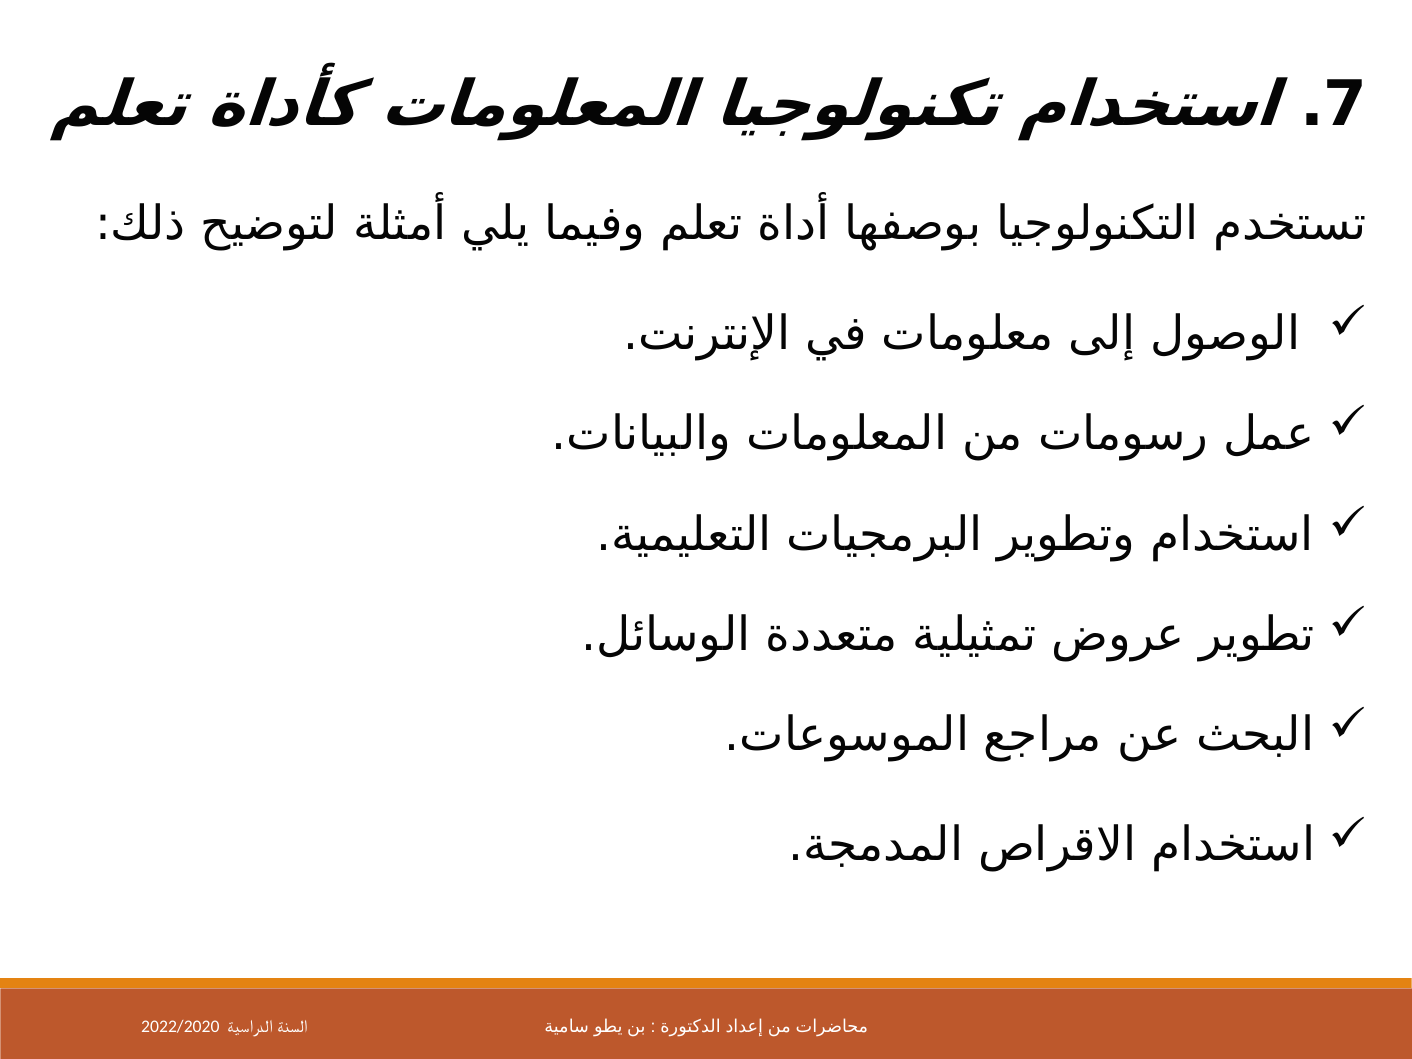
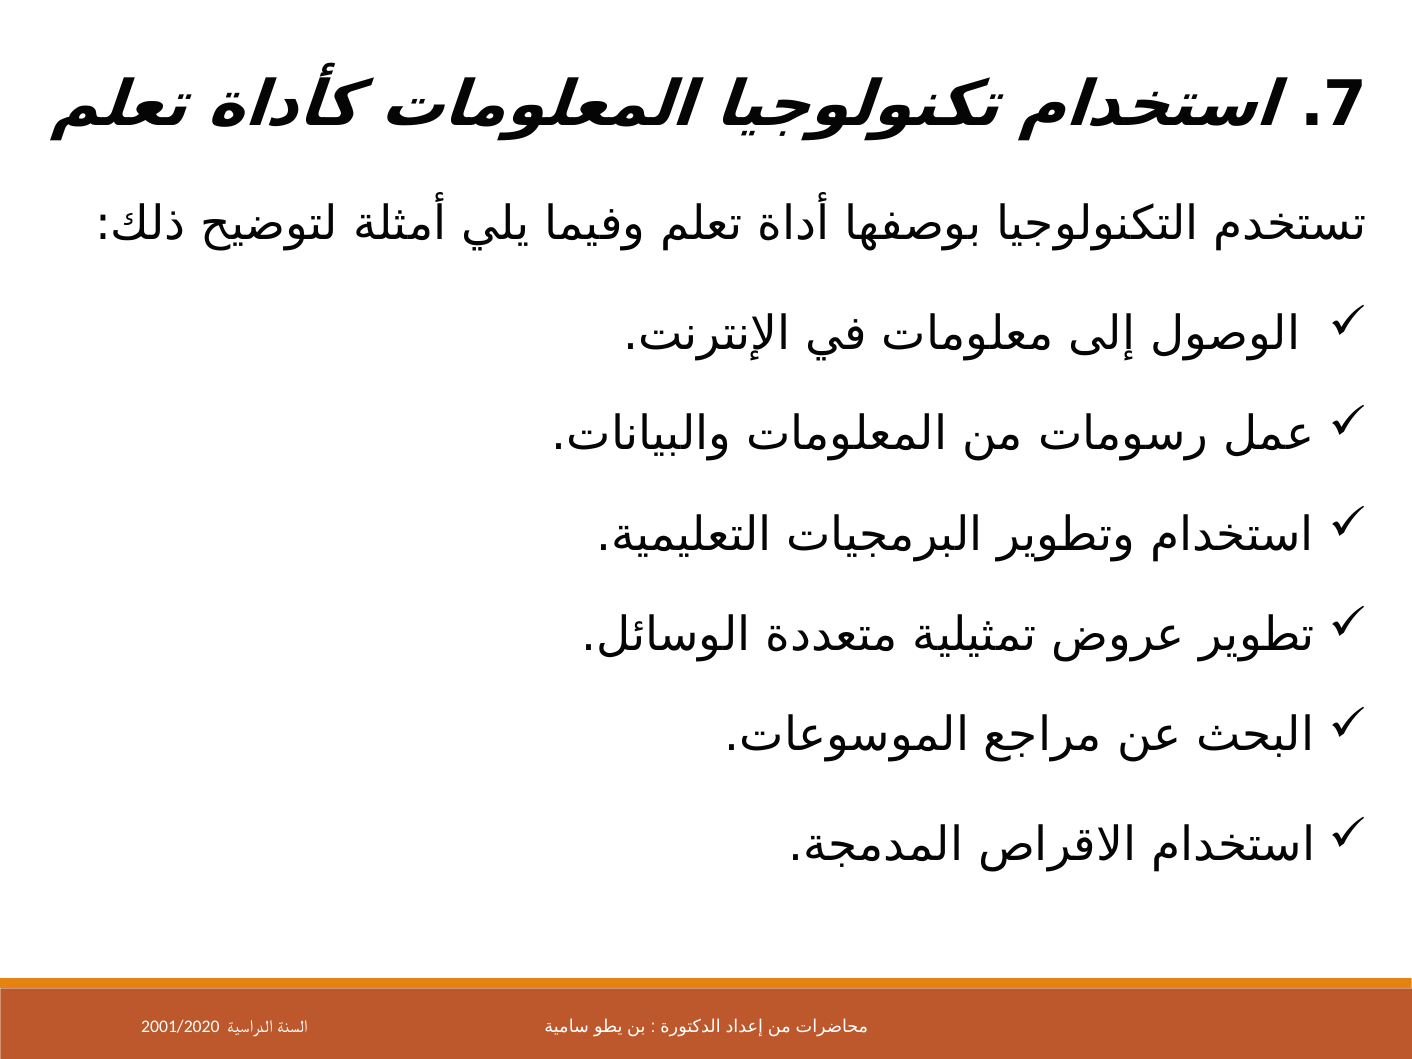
2022/2020: 2022/2020 -> 2001/2020
